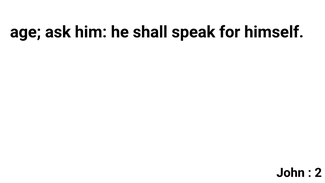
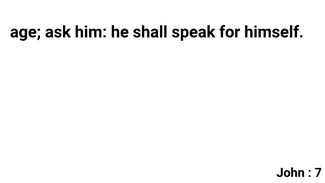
2: 2 -> 7
